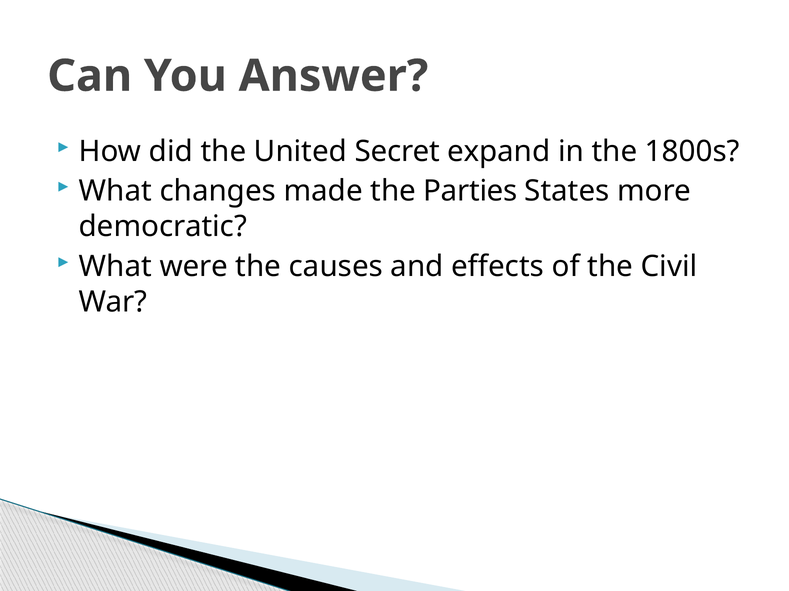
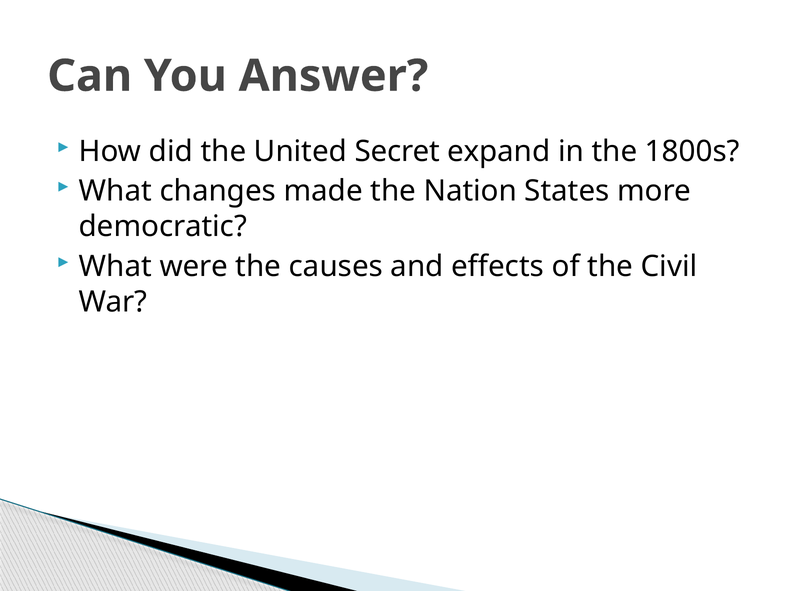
Parties: Parties -> Nation
